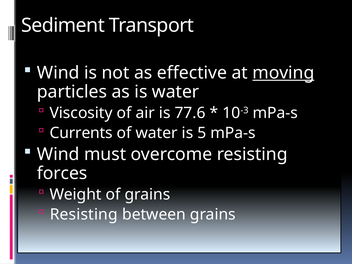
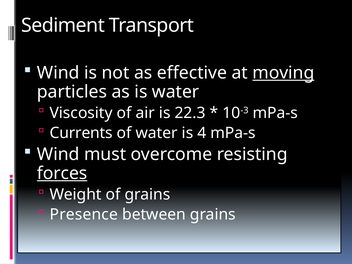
77.6: 77.6 -> 22.3
5: 5 -> 4
forces underline: none -> present
Resisting at (84, 214): Resisting -> Presence
